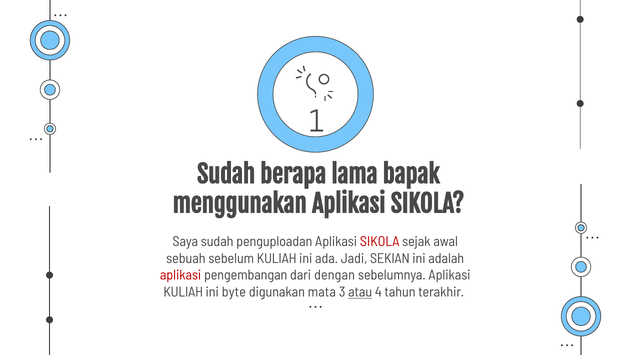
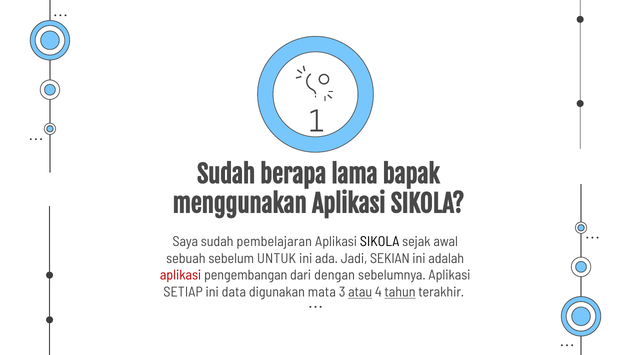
penguploadan: penguploadan -> pembelajaran
SIKOLA at (380, 242) colour: red -> black
sebelum KULIAH: KULIAH -> UNTUK
KULIAH at (183, 292): KULIAH -> SETIAP
byte: byte -> data
tahun underline: none -> present
